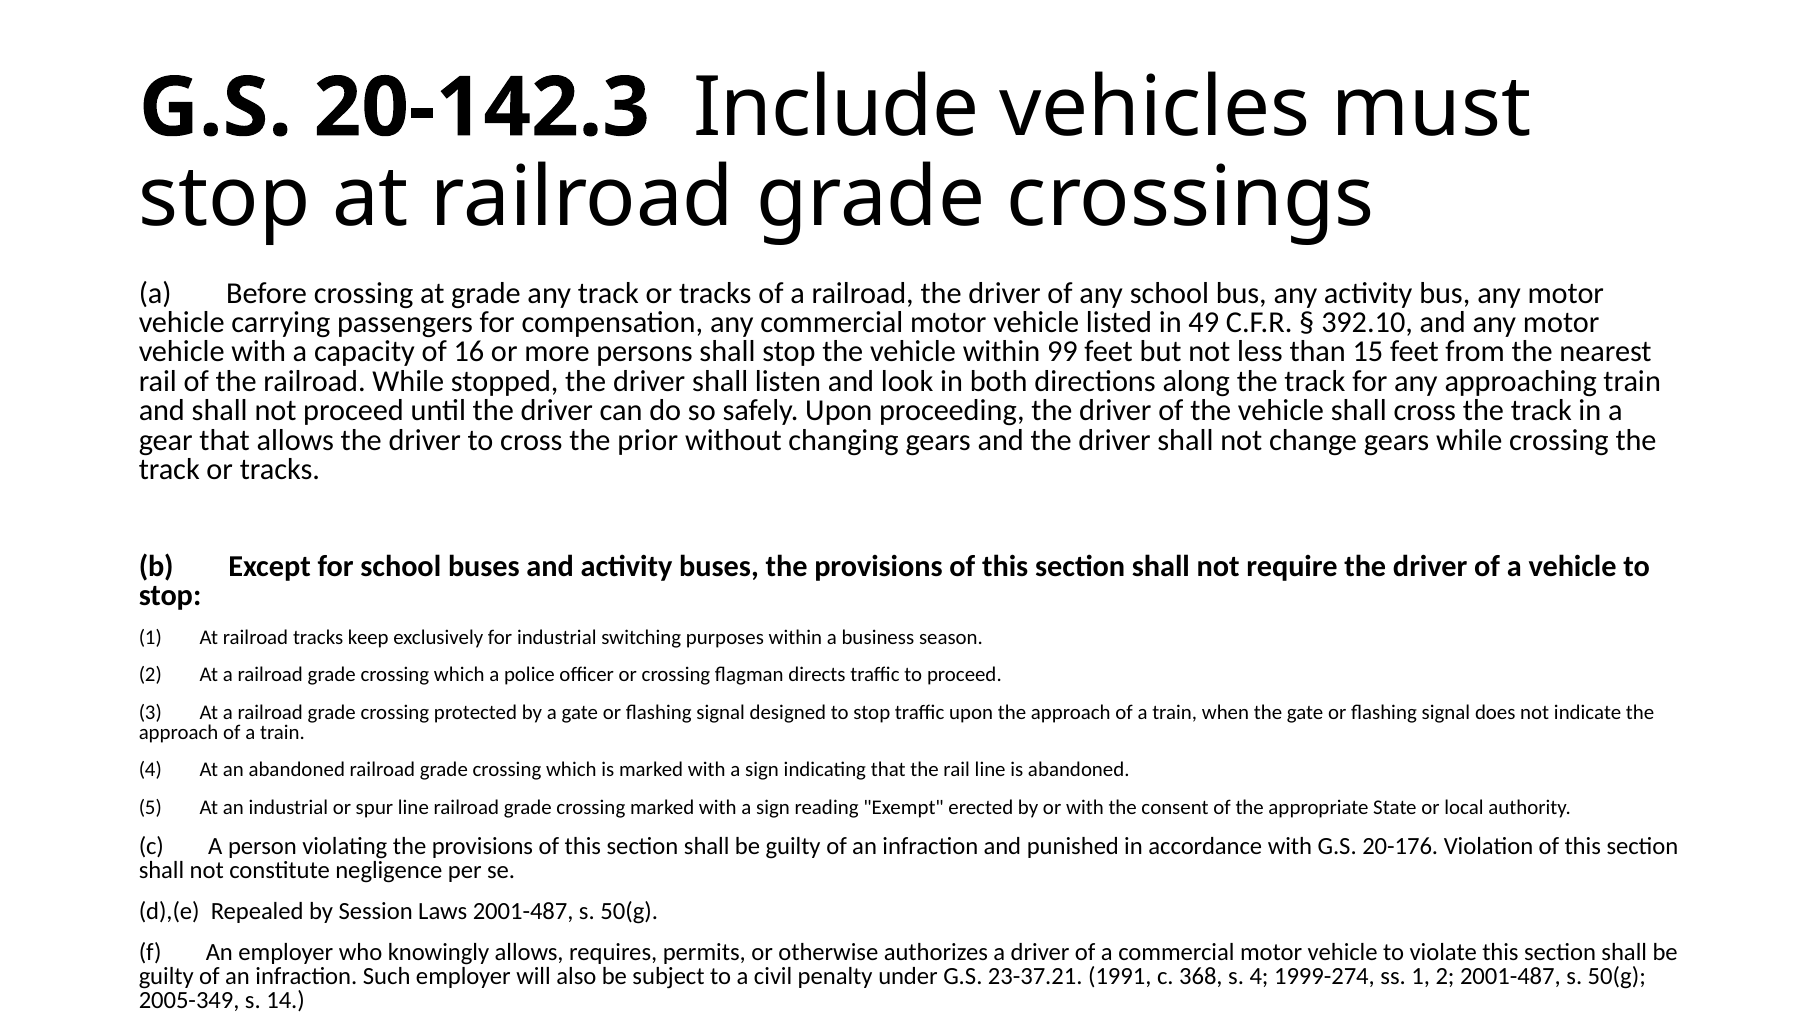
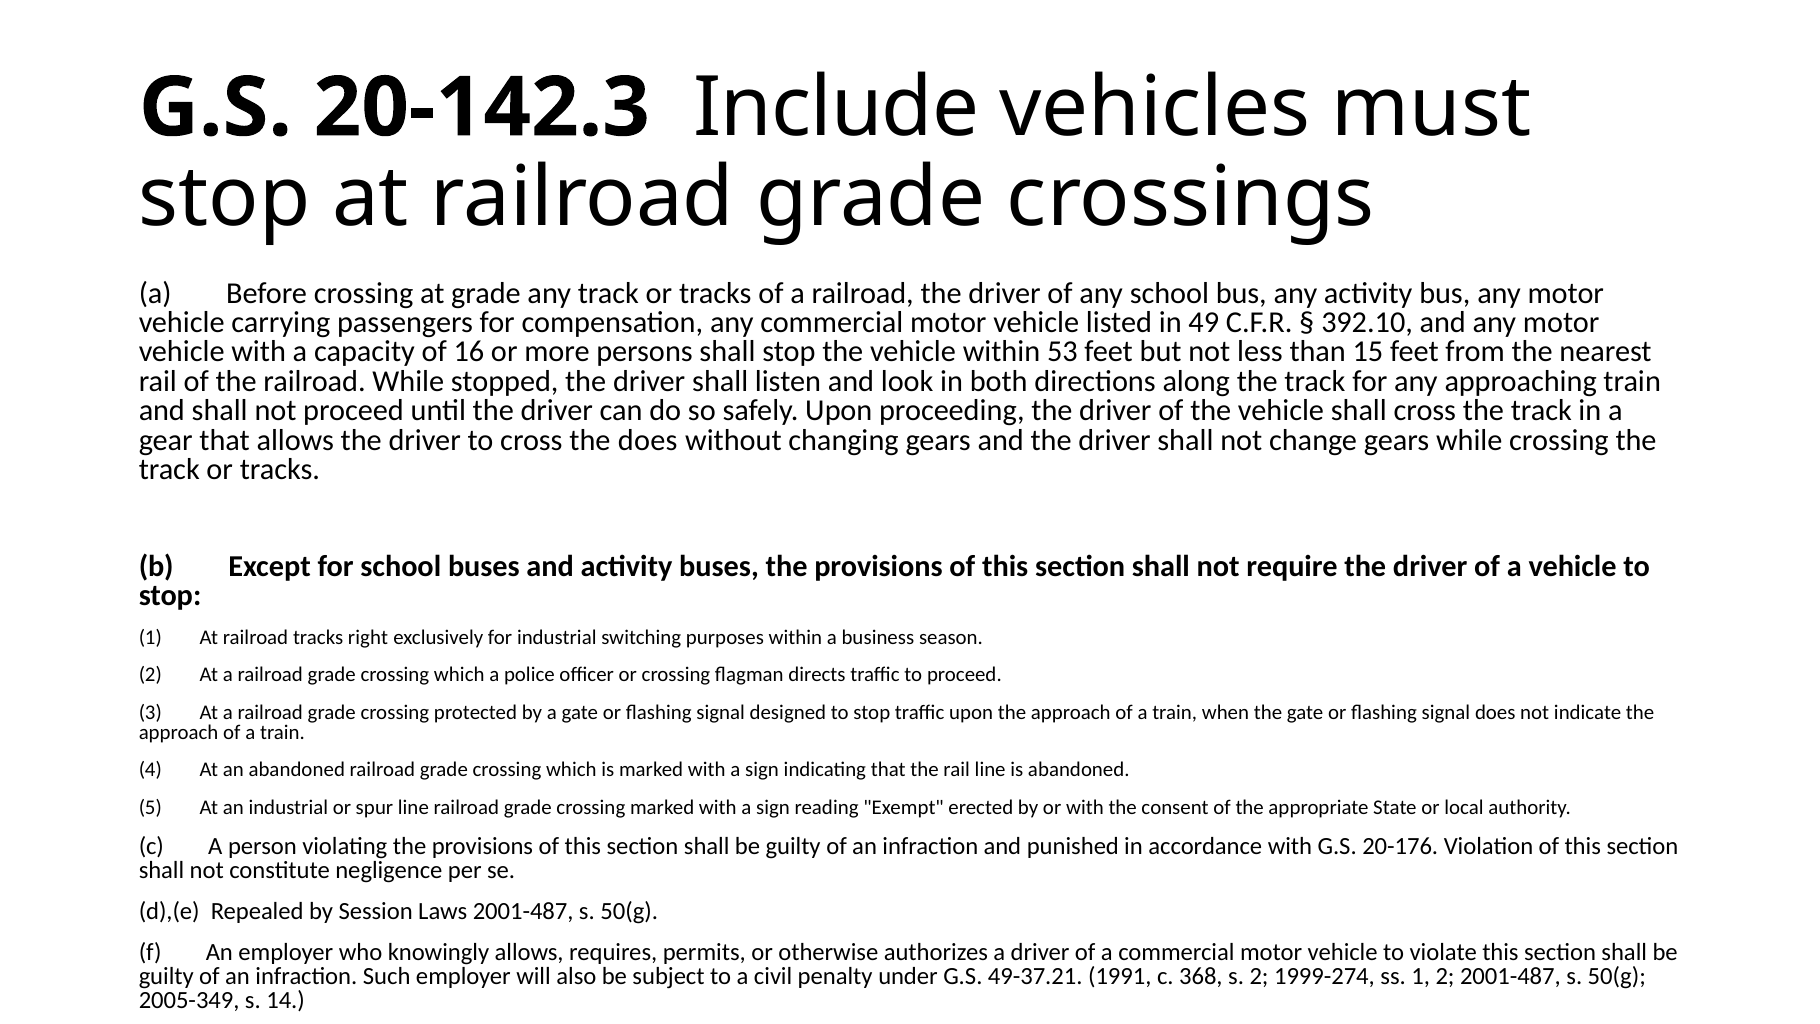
99: 99 -> 53
the prior: prior -> does
keep: keep -> right
23-37.21: 23-37.21 -> 49-37.21
s 4: 4 -> 2
